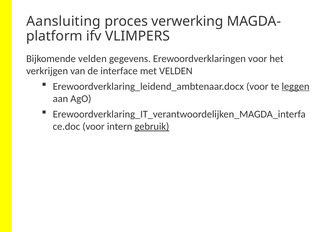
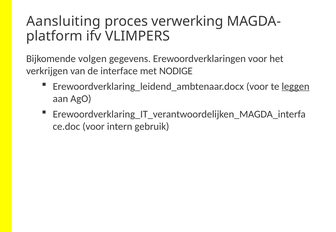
Bijkomende velden: velden -> volgen
met VELDEN: VELDEN -> NODIGE
gebruik underline: present -> none
